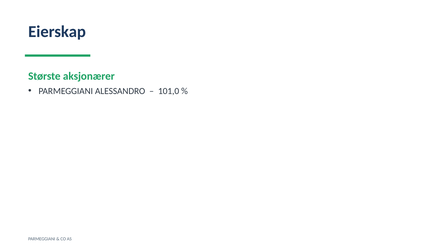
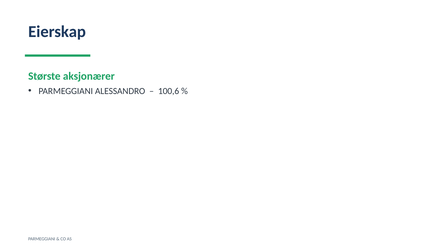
101,0: 101,0 -> 100,6
